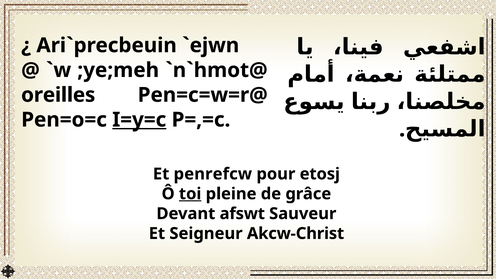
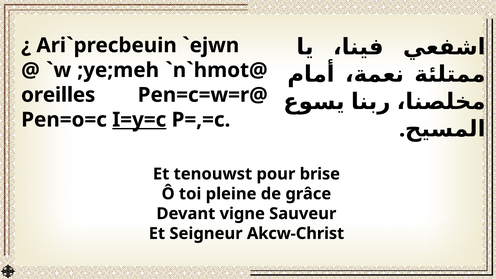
penrefcw: penrefcw -> tenouwst
etosj: etosj -> brise
toi underline: present -> none
afswt: afswt -> vigne
